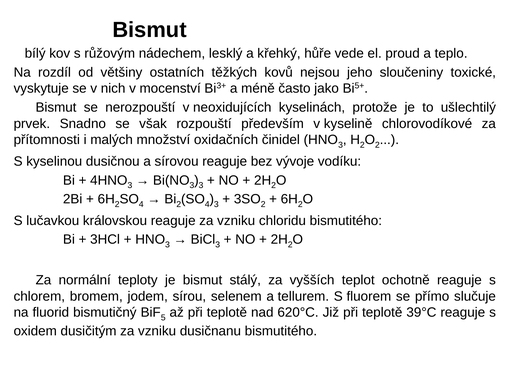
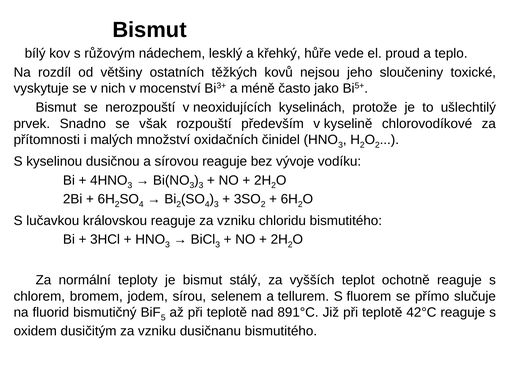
620°C: 620°C -> 891°C
39°C: 39°C -> 42°C
